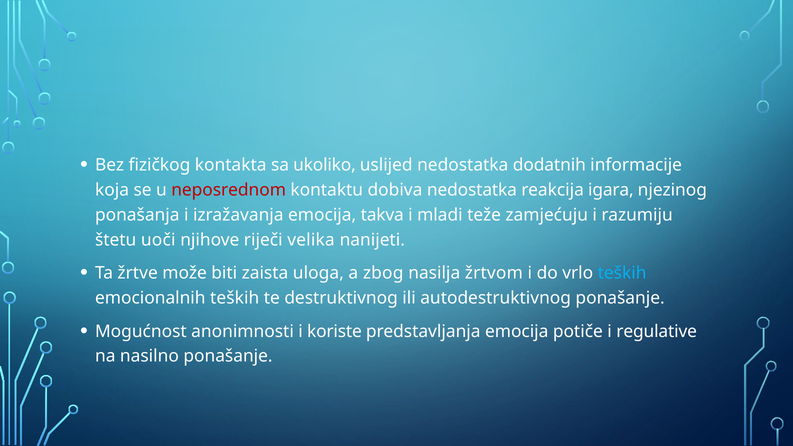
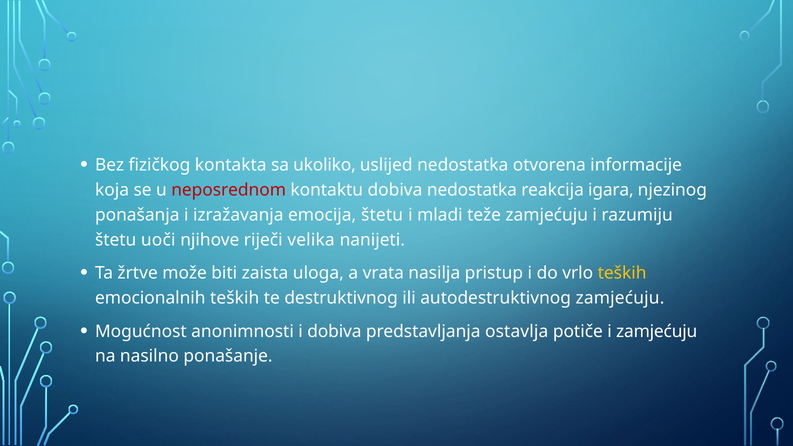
dodatnih: dodatnih -> otvorena
emocija takva: takva -> štetu
zbog: zbog -> vrata
žrtvom: žrtvom -> pristup
teških at (622, 273) colour: light blue -> yellow
autodestruktivnog ponašanje: ponašanje -> zamjećuju
i koriste: koriste -> dobiva
predstavljanja emocija: emocija -> ostavlja
i regulative: regulative -> zamjećuju
